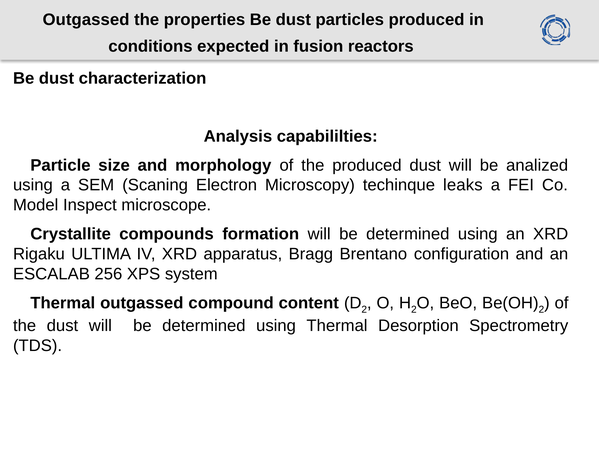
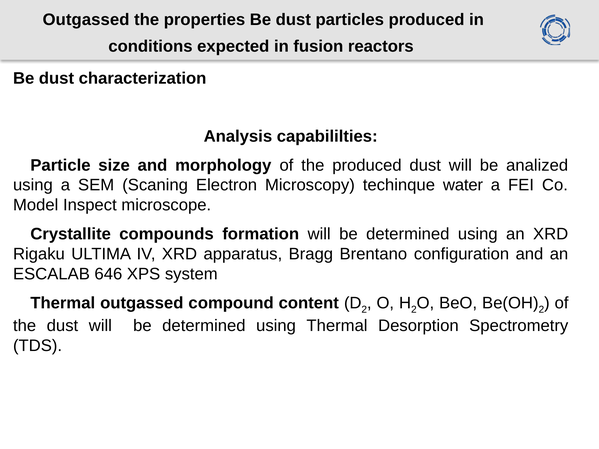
leaks: leaks -> water
256: 256 -> 646
